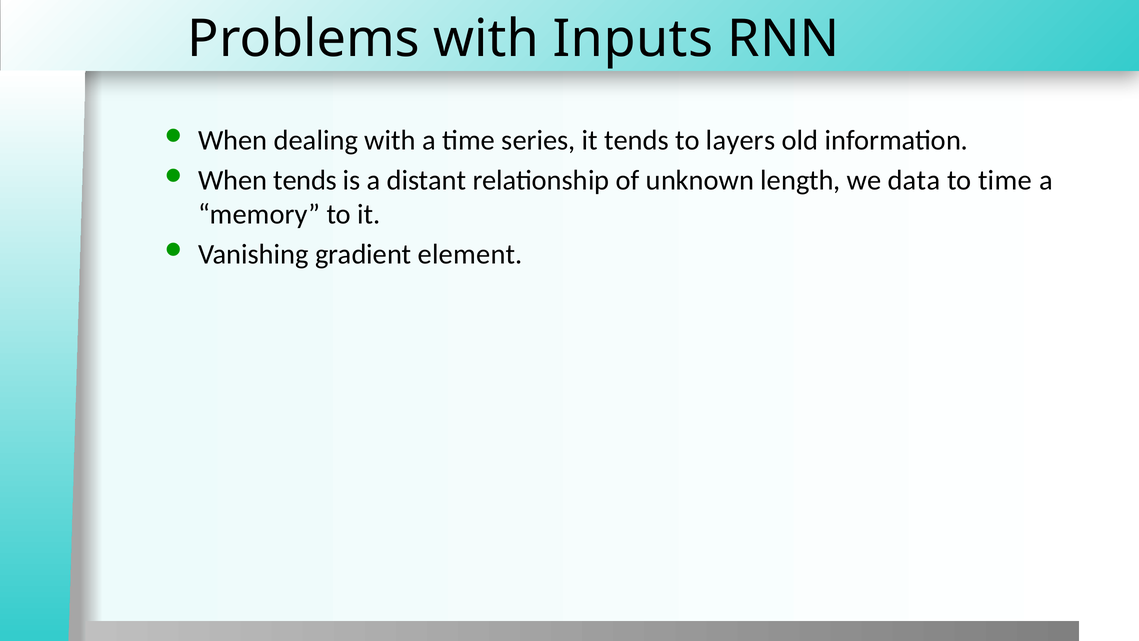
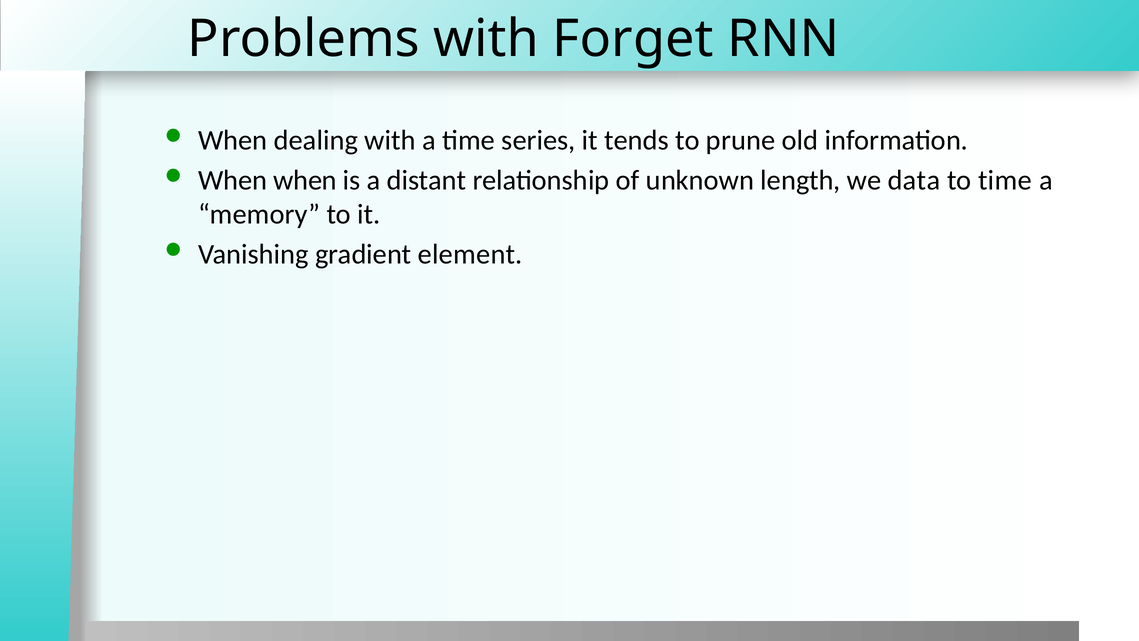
Inputs: Inputs -> Forget
layers: layers -> prune
When tends: tends -> when
